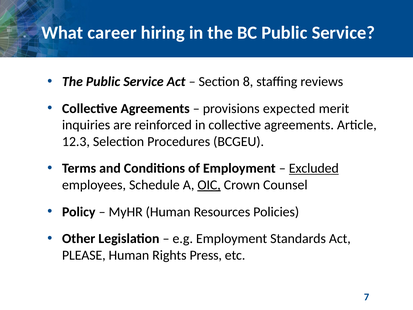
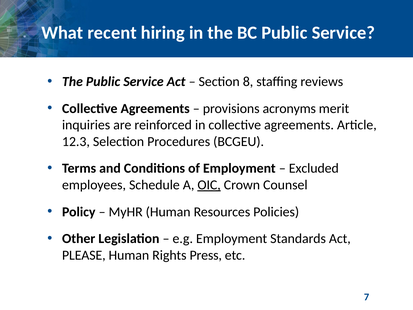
career: career -> recent
expected: expected -> acronyms
Excluded underline: present -> none
